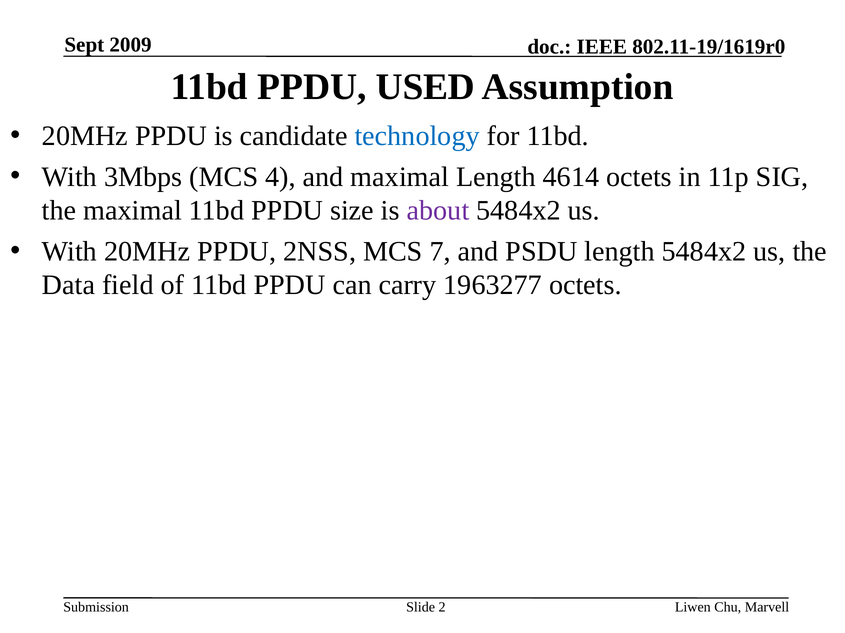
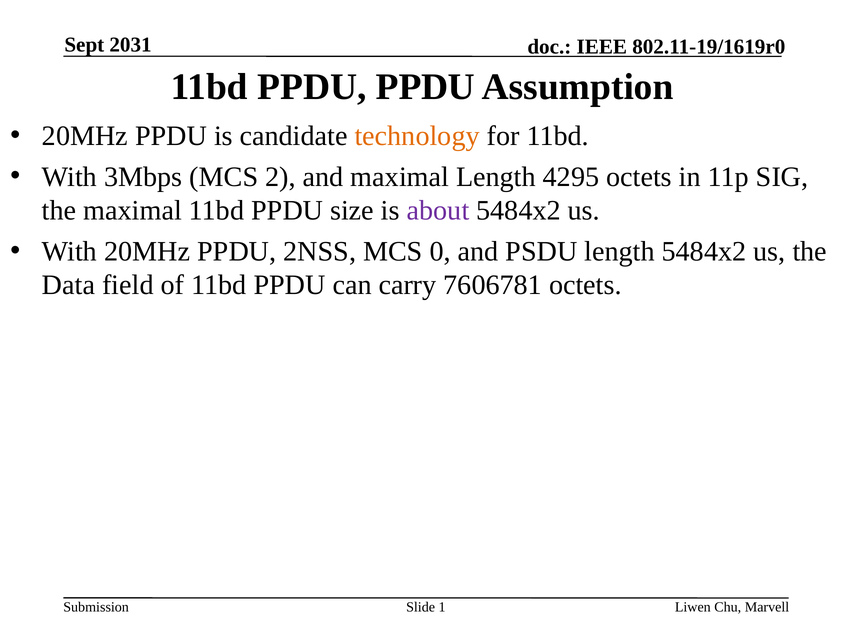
2009: 2009 -> 2031
PPDU USED: USED -> PPDU
technology colour: blue -> orange
4: 4 -> 2
4614: 4614 -> 4295
7: 7 -> 0
1963277: 1963277 -> 7606781
2: 2 -> 1
